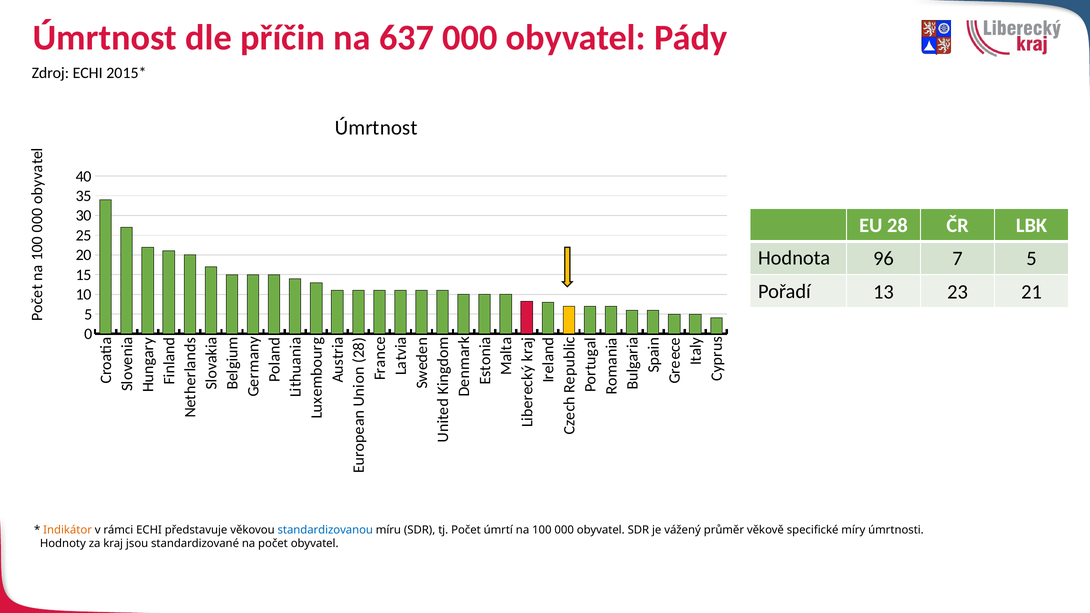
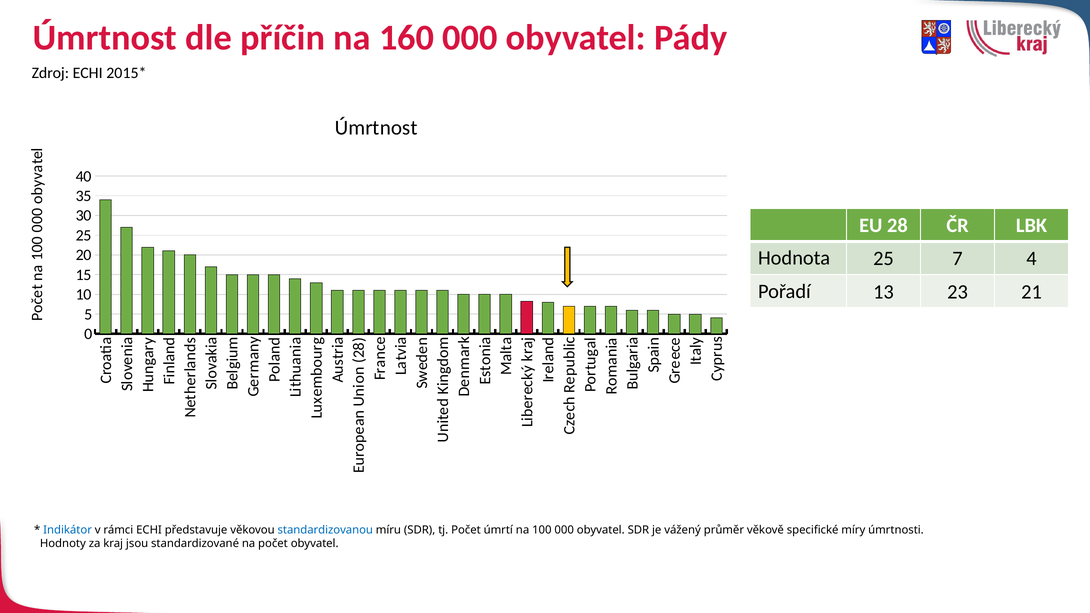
637: 637 -> 160
Hodnota 96: 96 -> 25
7 5: 5 -> 4
Indikátor colour: orange -> blue
